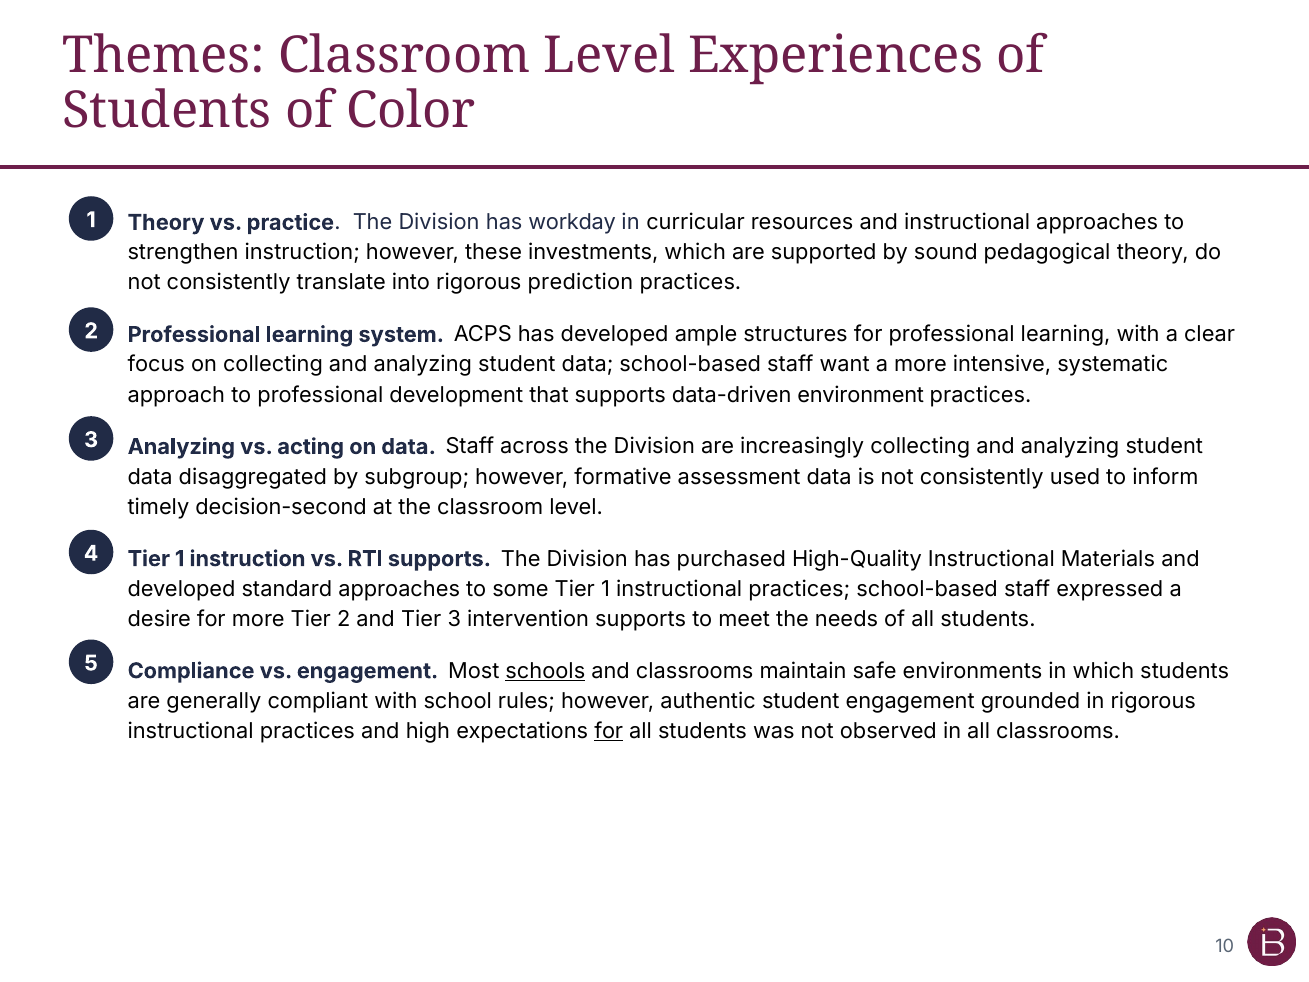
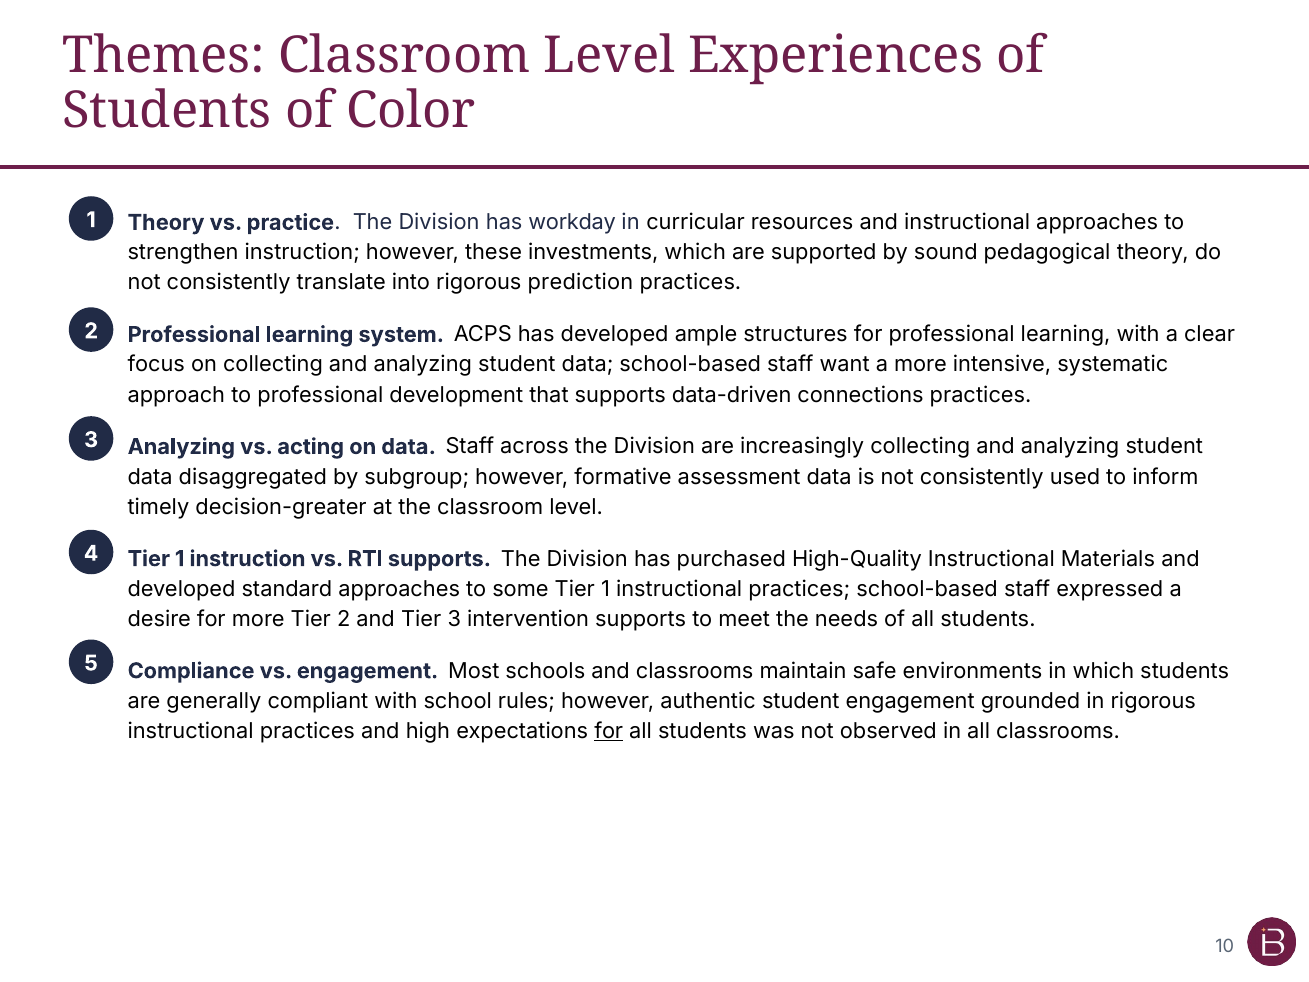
environment: environment -> connections
decision-second: decision-second -> decision-greater
schools underline: present -> none
